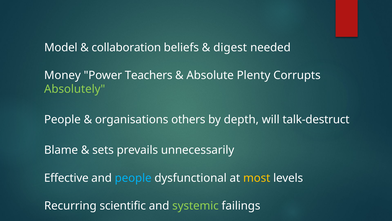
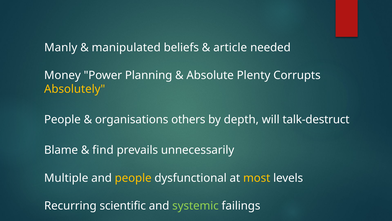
Model: Model -> Manly
collaboration: collaboration -> manipulated
digest: digest -> article
Teachers: Teachers -> Planning
Absolutely colour: light green -> yellow
sets: sets -> find
Effective: Effective -> Multiple
people at (133, 178) colour: light blue -> yellow
